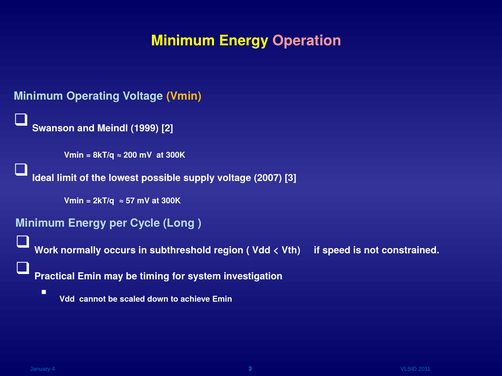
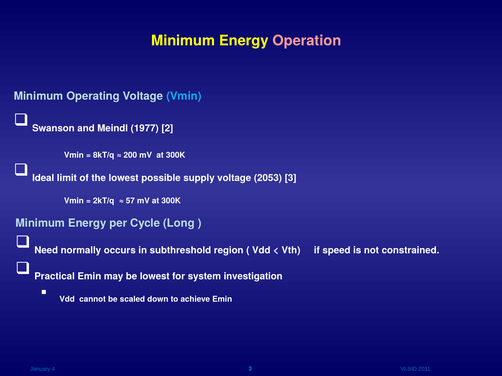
Vmin at (184, 96) colour: yellow -> light blue
1999: 1999 -> 1977
2007: 2007 -> 2053
Work: Work -> Need
be timing: timing -> lowest
